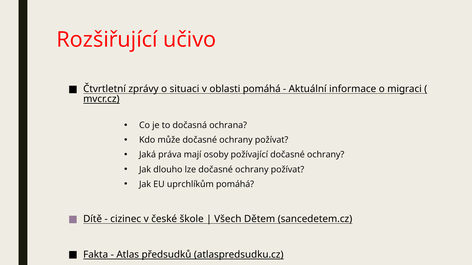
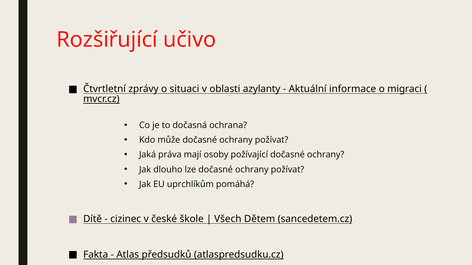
oblasti pomáhá: pomáhá -> azylanty
